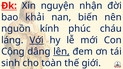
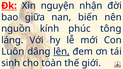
khải: khải -> giữa
cháu: cháu -> tông
Với underline: present -> none
Cộng: Cộng -> Luôn
